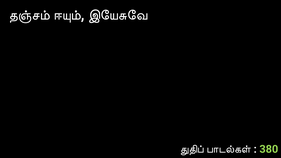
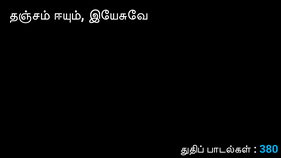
380 colour: light green -> light blue
